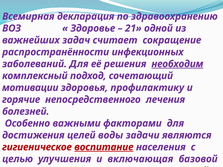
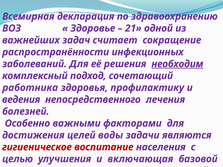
мотивации: мотивации -> работника
горячие: горячие -> ведения
воспитание underline: present -> none
